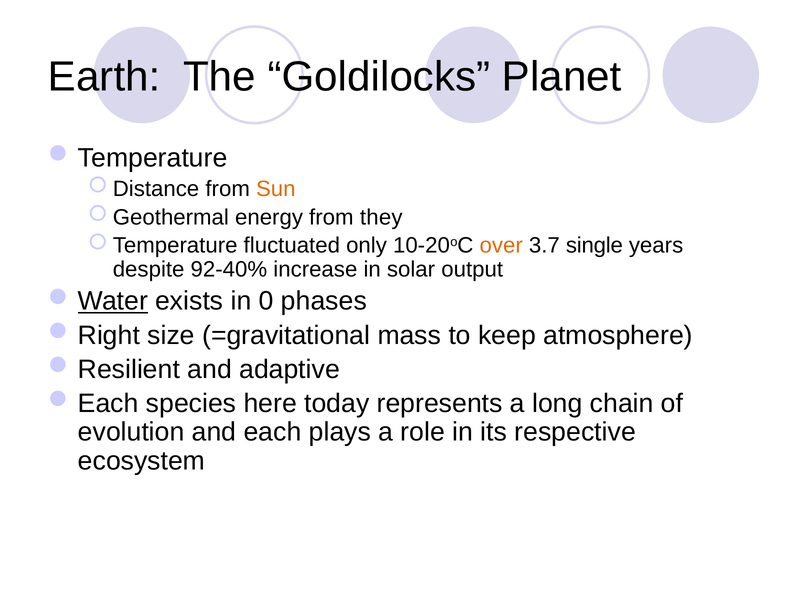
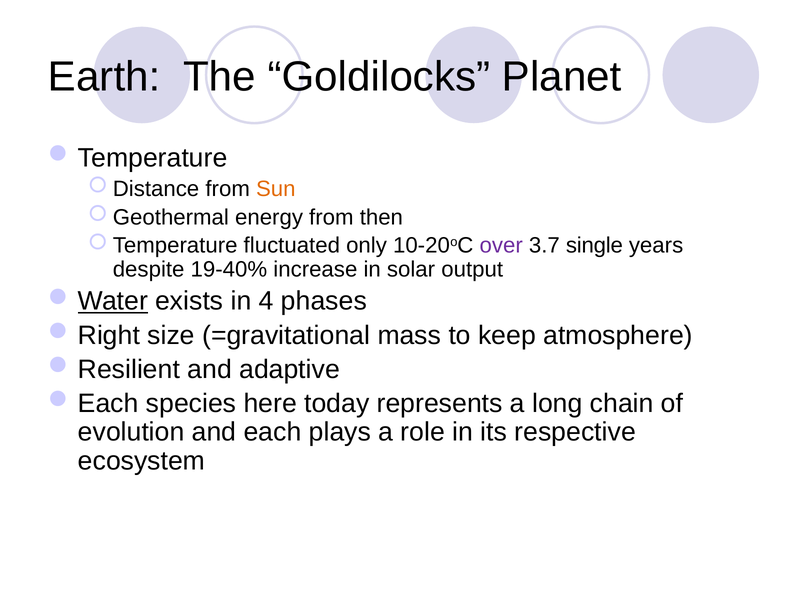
they: they -> then
over colour: orange -> purple
92-40%: 92-40% -> 19-40%
0: 0 -> 4
